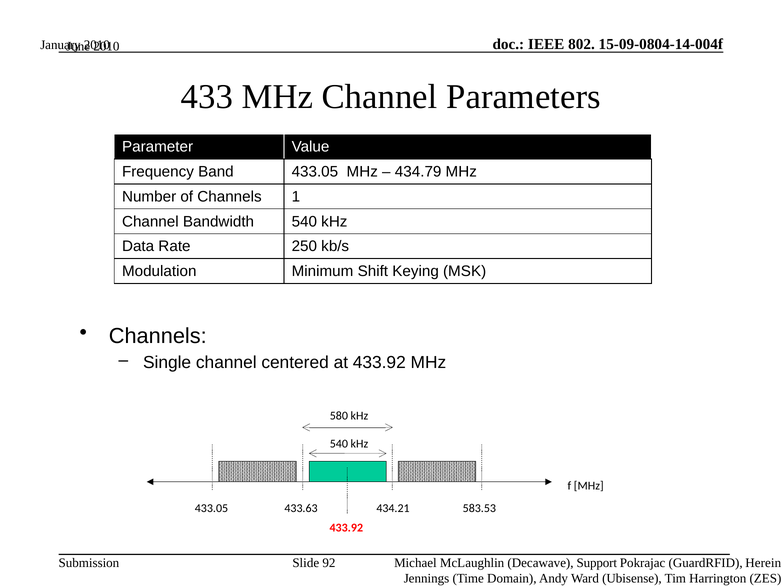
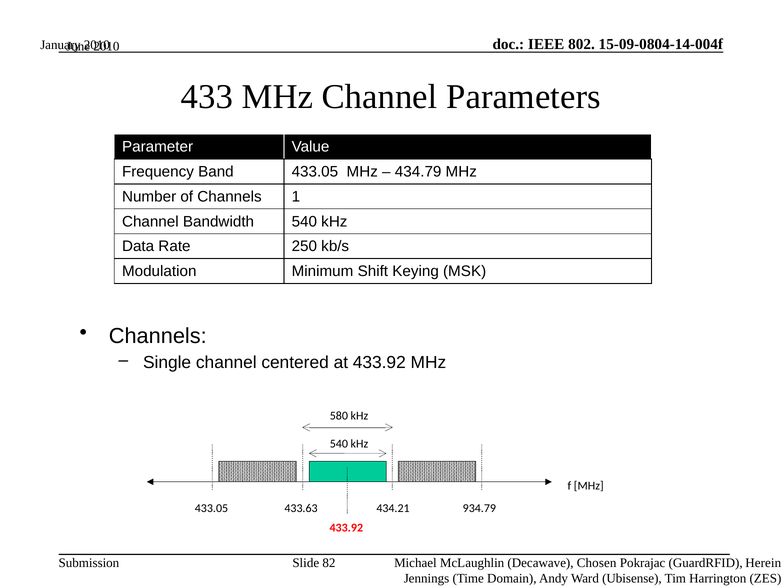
583.53: 583.53 -> 934.79
92: 92 -> 82
Support: Support -> Chosen
